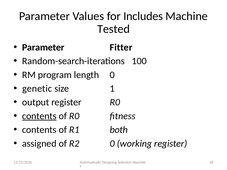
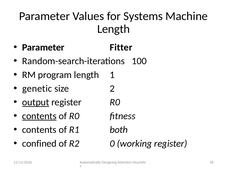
Includes: Includes -> Systems
Tested at (114, 29): Tested -> Length
length 0: 0 -> 1
1: 1 -> 2
output underline: none -> present
assigned: assigned -> confined
